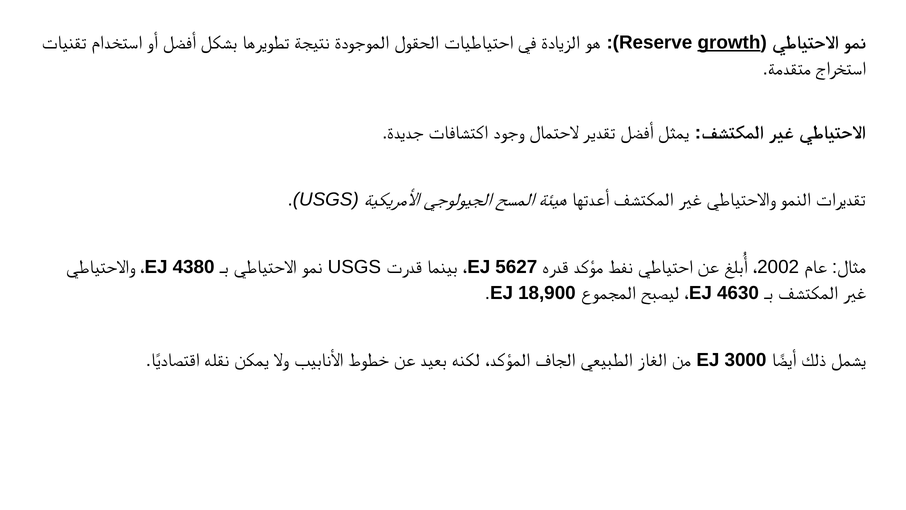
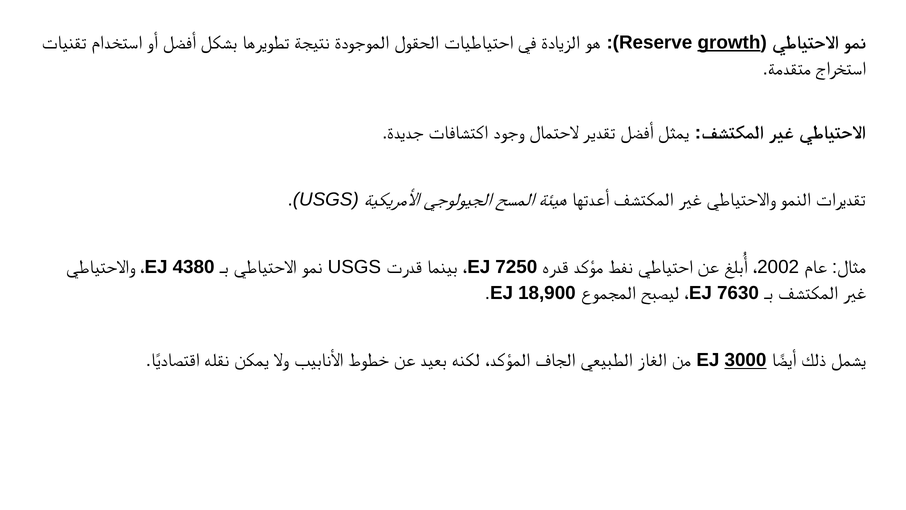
5627: 5627 -> 7250
4630: 4630 -> 7630
3000 underline: none -> present
